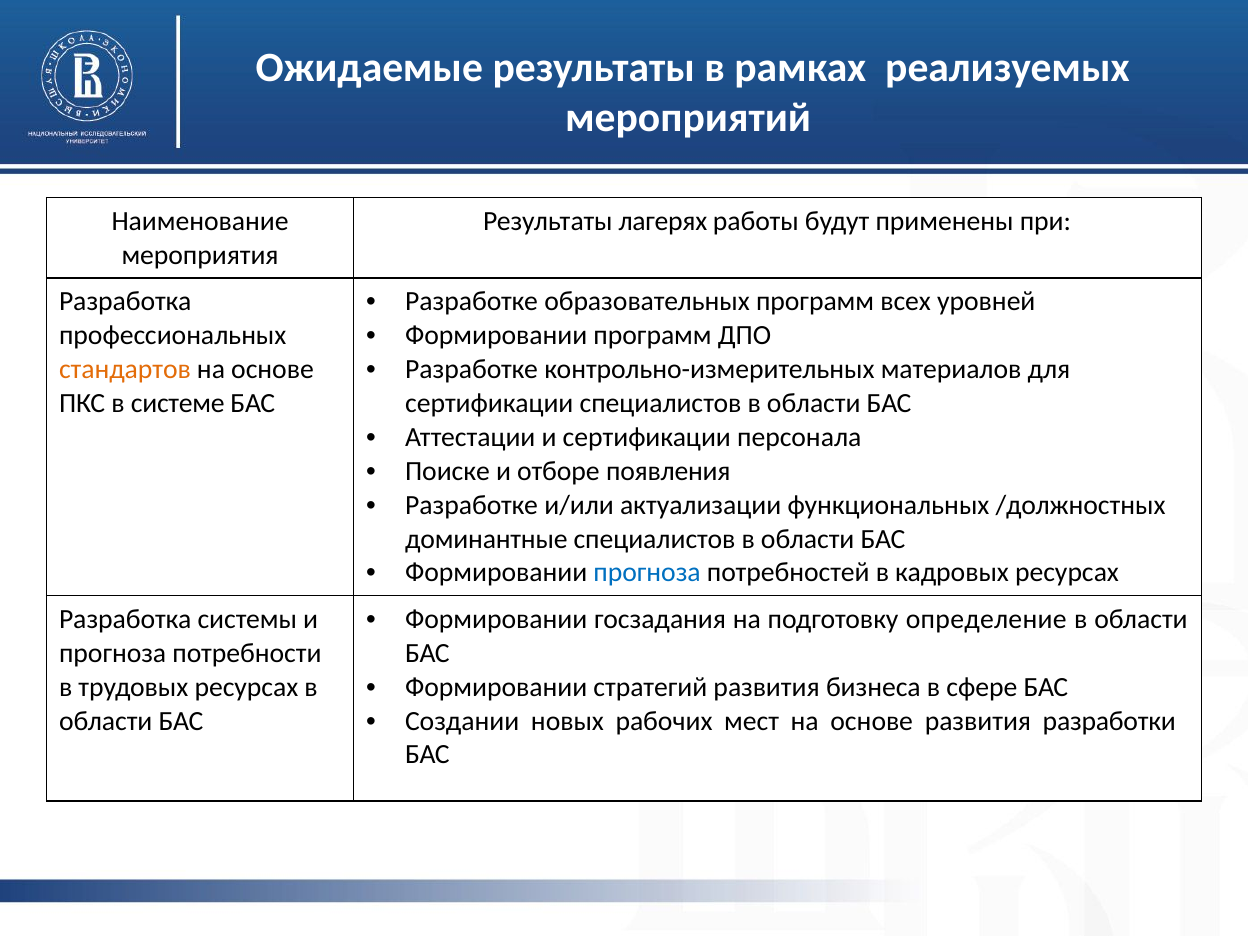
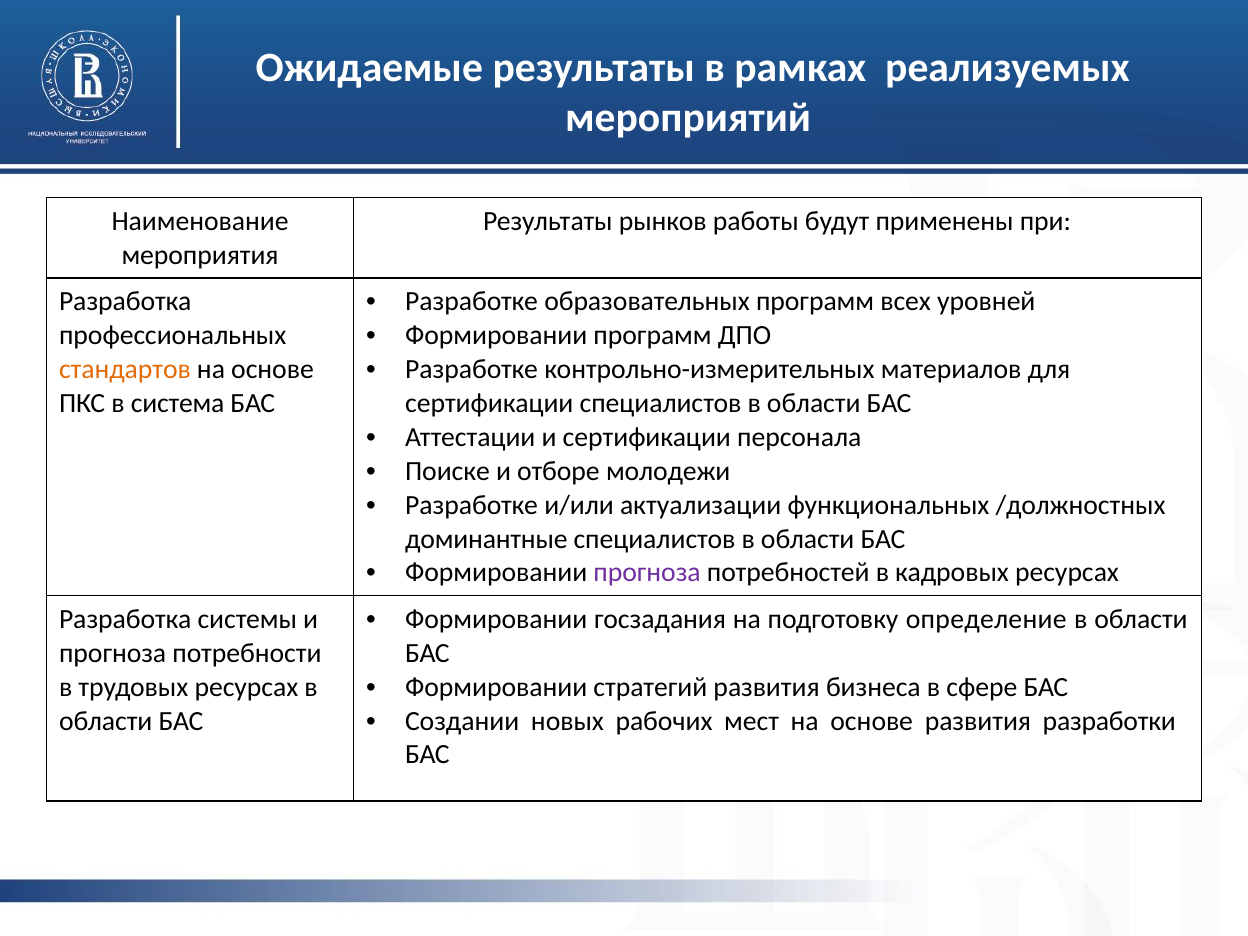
лагерях: лагерях -> рынков
системе: системе -> система
появления: появления -> молодежи
прогноза at (647, 573) colour: blue -> purple
